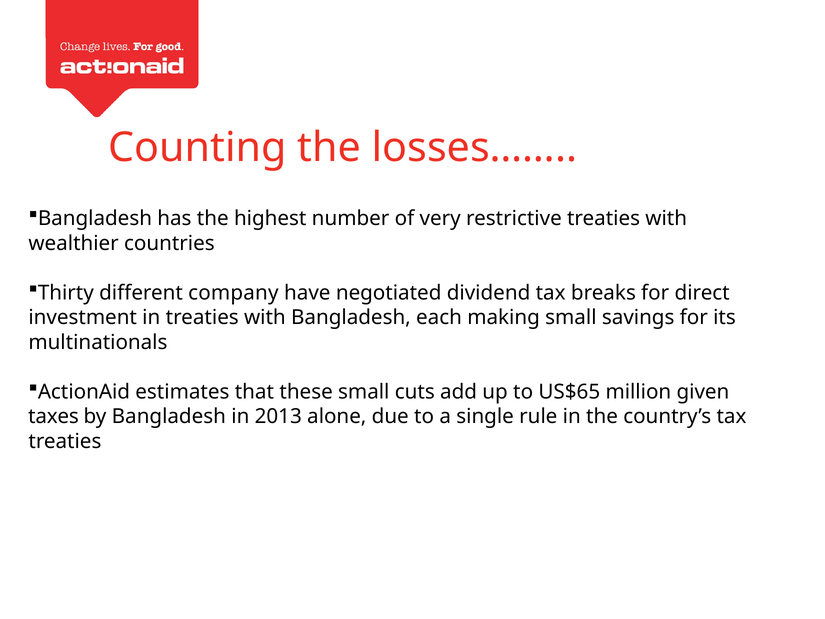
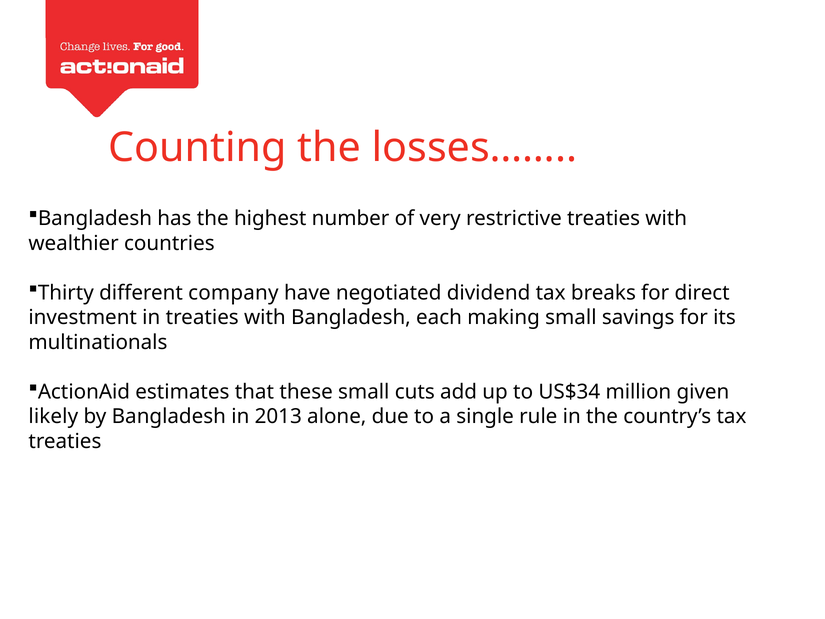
US$65: US$65 -> US$34
taxes: taxes -> likely
